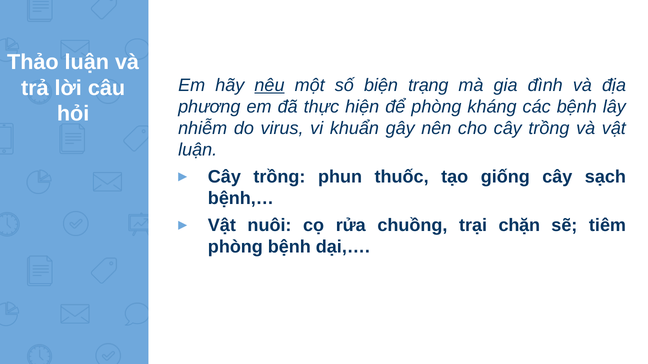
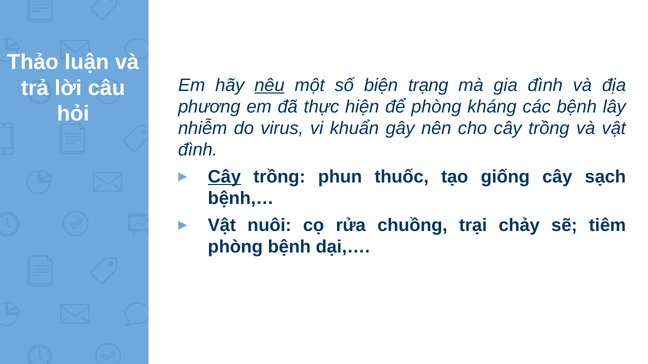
luận at (198, 150): luận -> đình
Cây at (224, 177) underline: none -> present
chặn: chặn -> chảy
